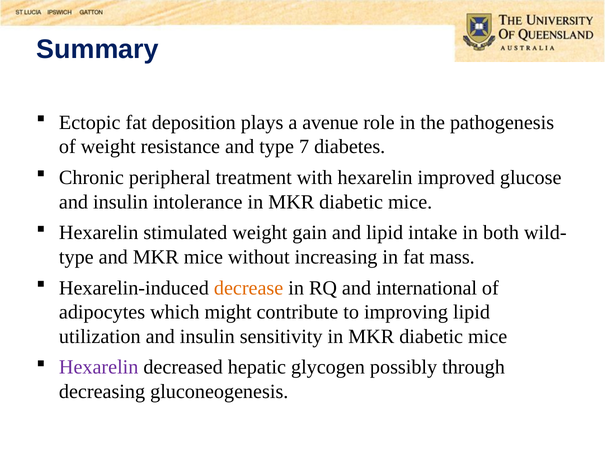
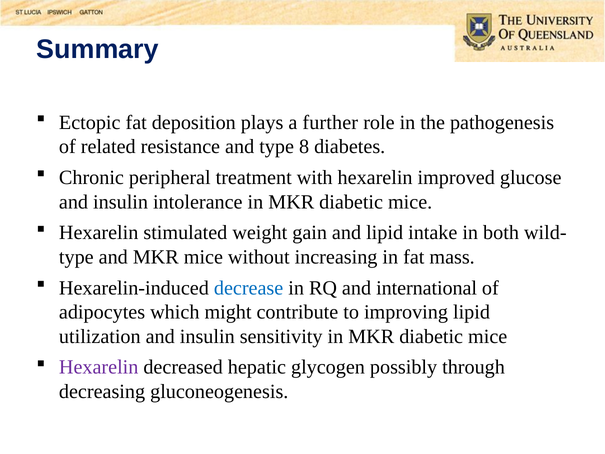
avenue: avenue -> further
of weight: weight -> related
7: 7 -> 8
decrease colour: orange -> blue
